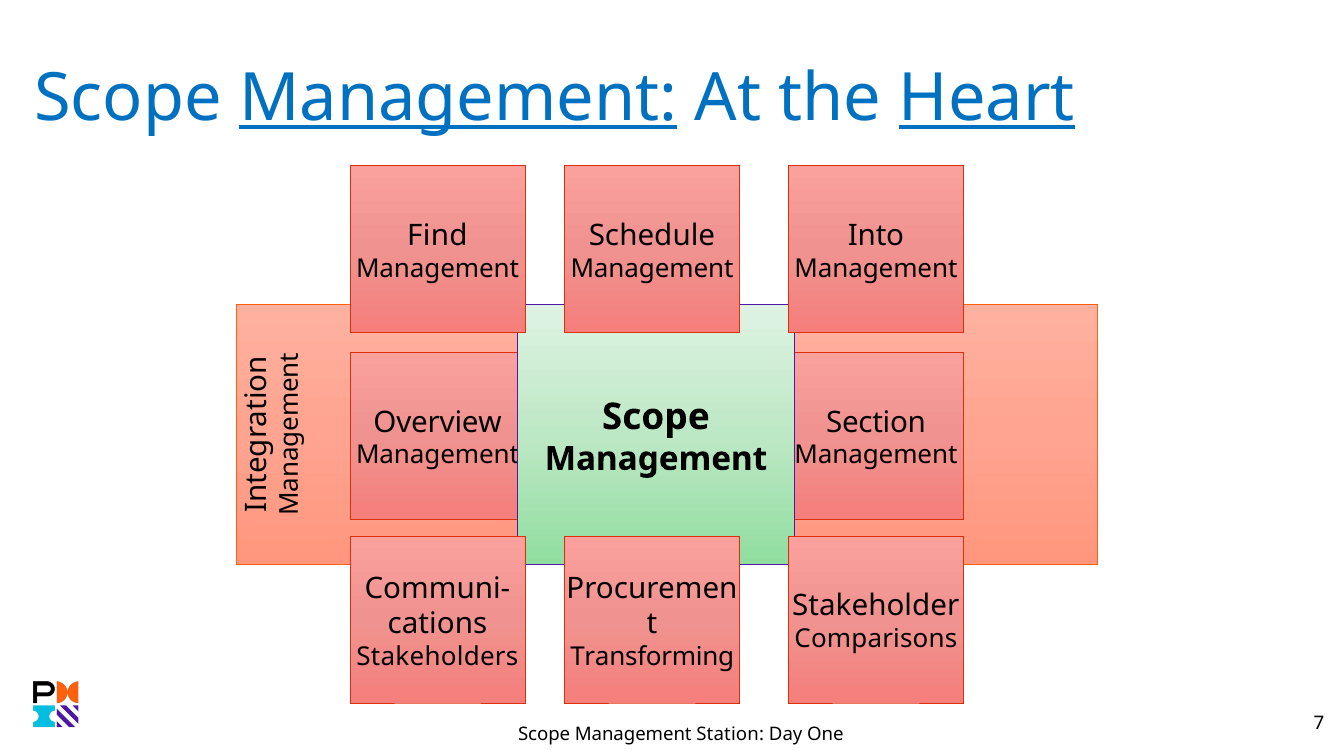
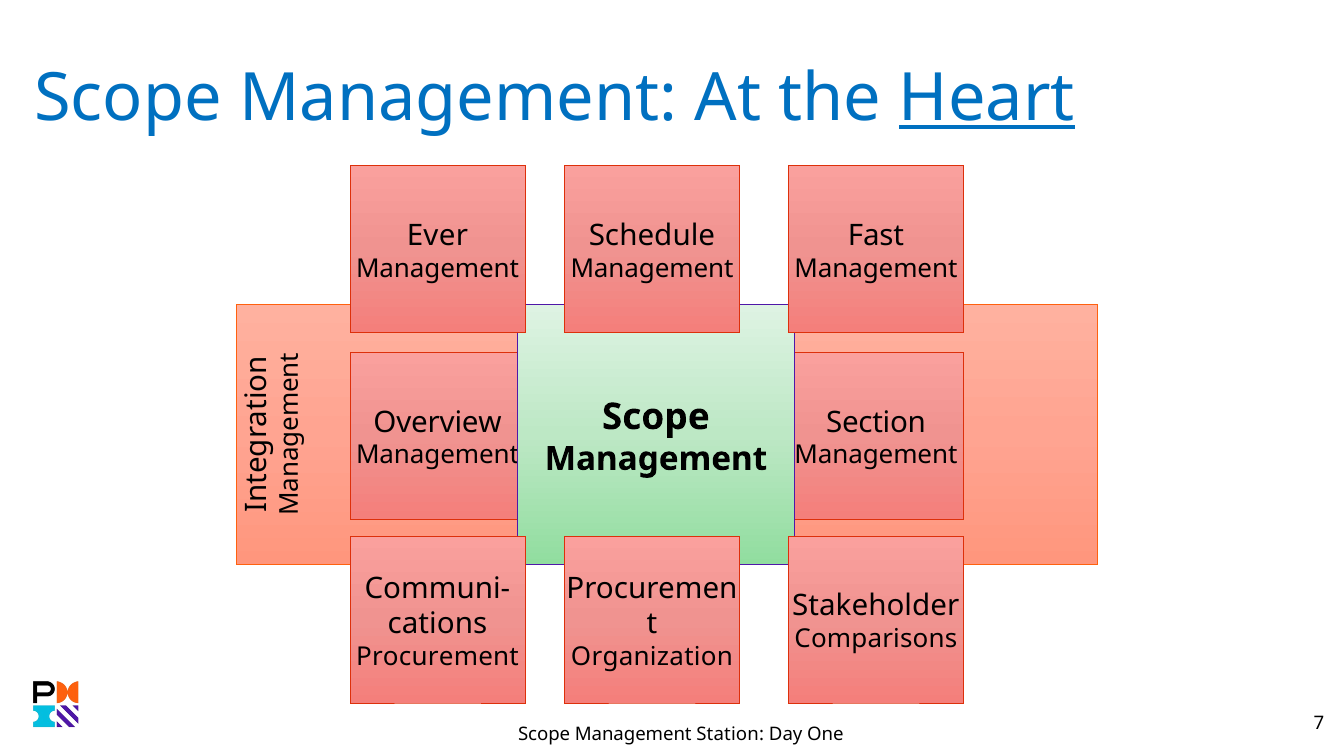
Management at (458, 98) underline: present -> none
Find: Find -> Ever
Into: Into -> Fast
Stakeholders: Stakeholders -> Procurement
Transforming: Transforming -> Organization
